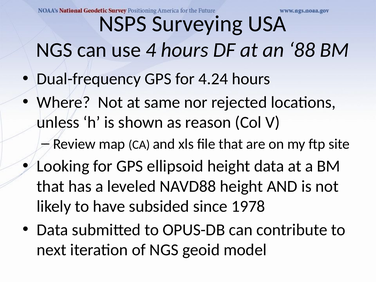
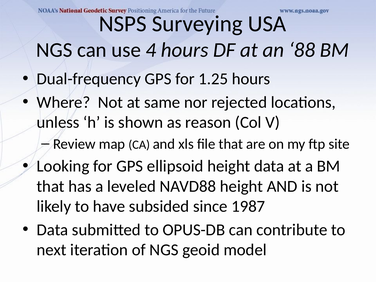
4.24: 4.24 -> 1.25
1978: 1978 -> 1987
